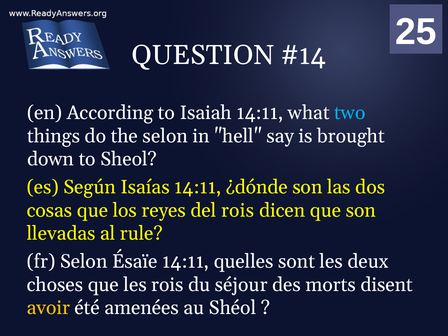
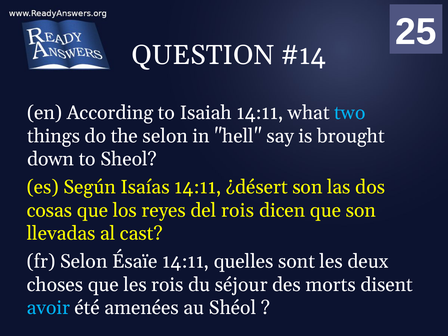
¿dónde: ¿dónde -> ¿désert
rule: rule -> cast
avoir colour: yellow -> light blue
